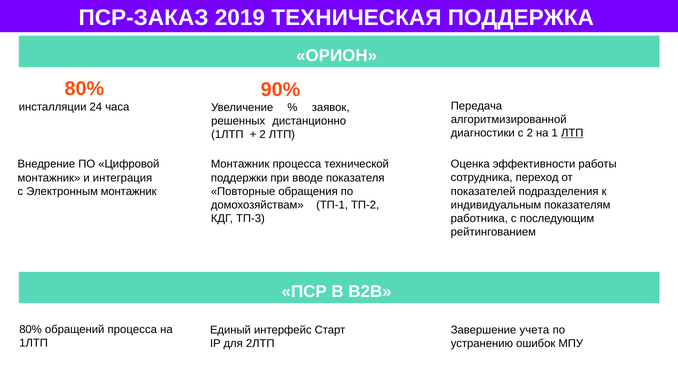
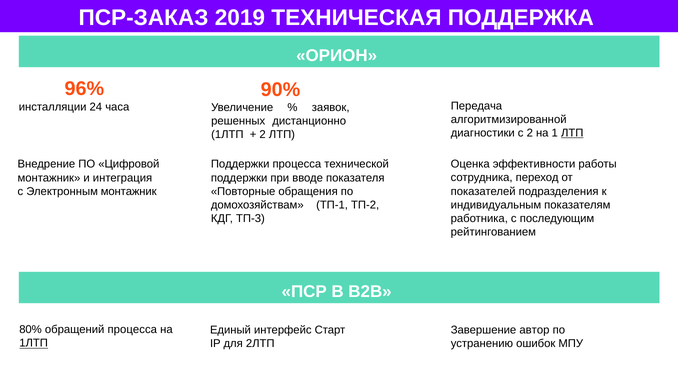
80% at (84, 89): 80% -> 96%
Монтажник at (240, 164): Монтажник -> Поддержки
учета: учета -> автор
1ЛТП at (34, 343) underline: none -> present
